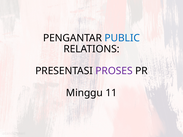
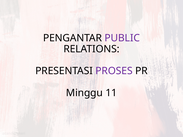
PUBLIC colour: blue -> purple
